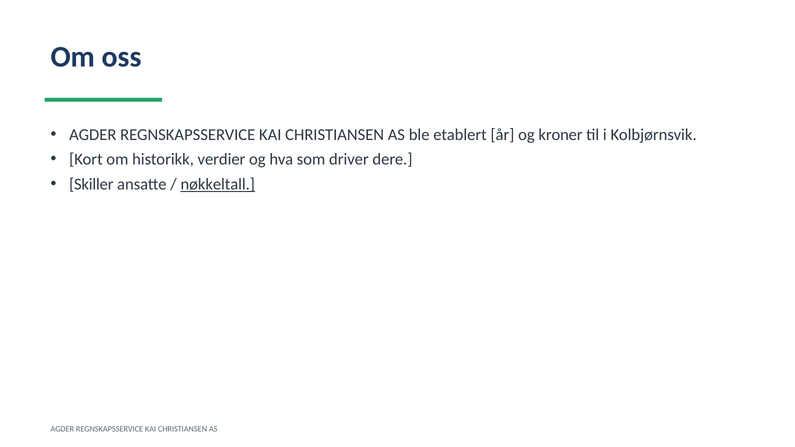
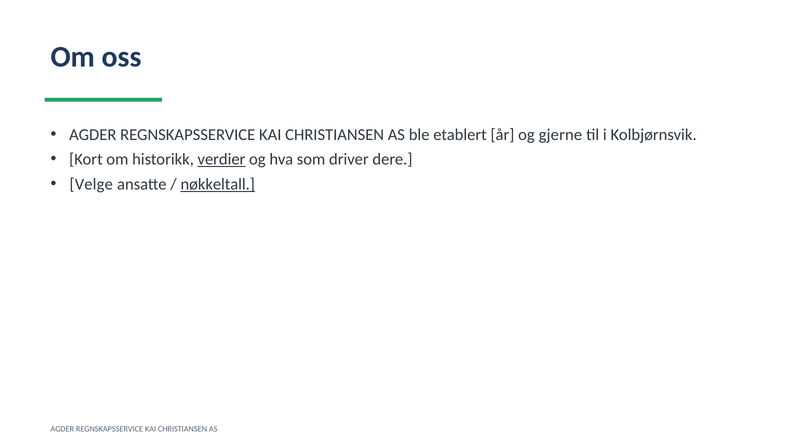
kroner: kroner -> gjerne
verdier underline: none -> present
Skiller: Skiller -> Velge
